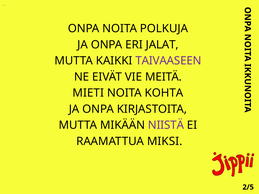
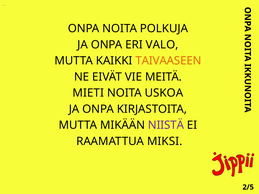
JALAT: JALAT -> VALO
TAIVAASEEN colour: purple -> orange
KOHTA: KOHTA -> USKOA
